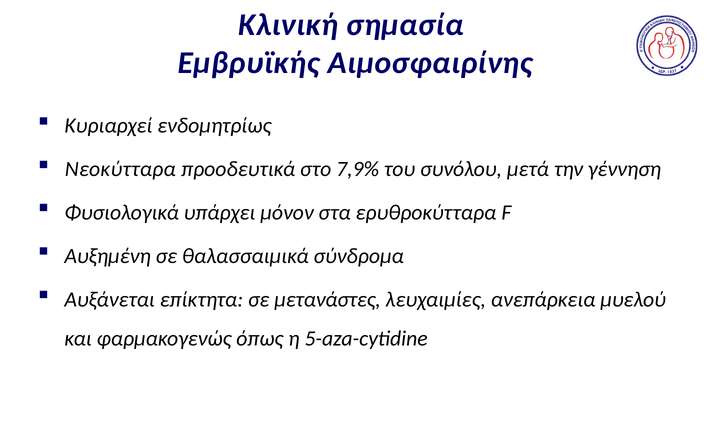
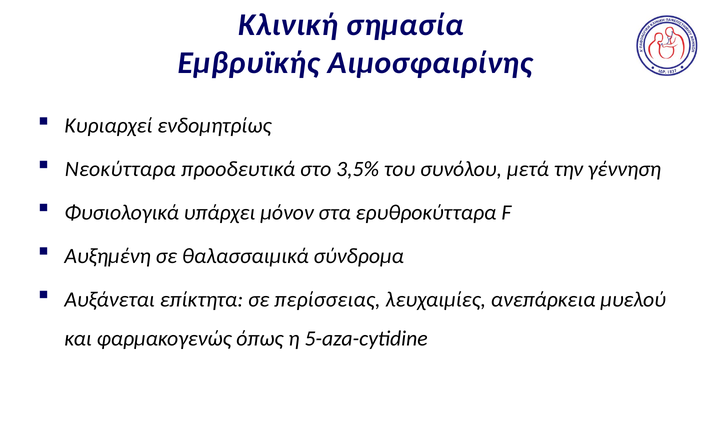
7,9%: 7,9% -> 3,5%
μετανάστες: μετανάστες -> περίσσειας
